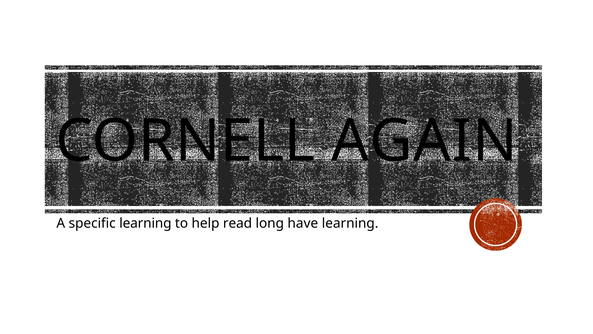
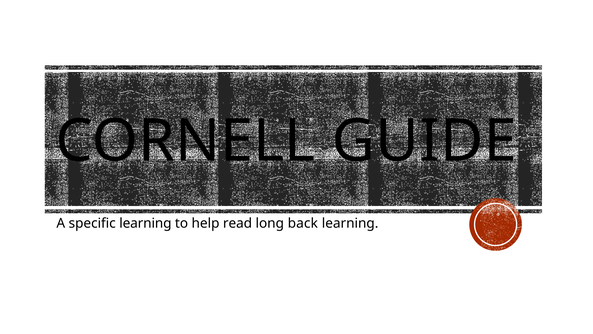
AGAIN: AGAIN -> GUIDE
have: have -> back
